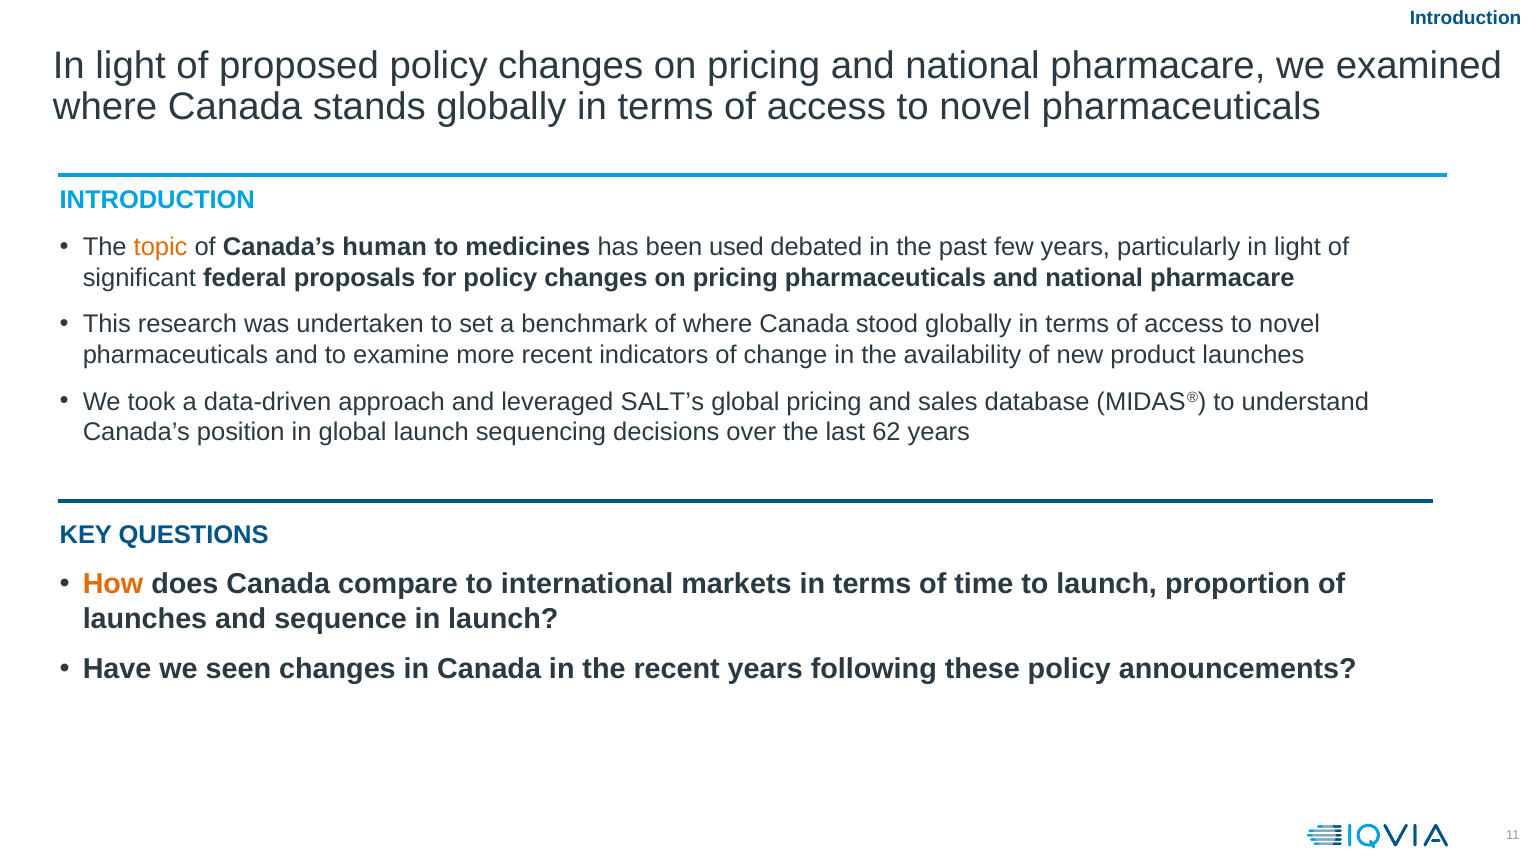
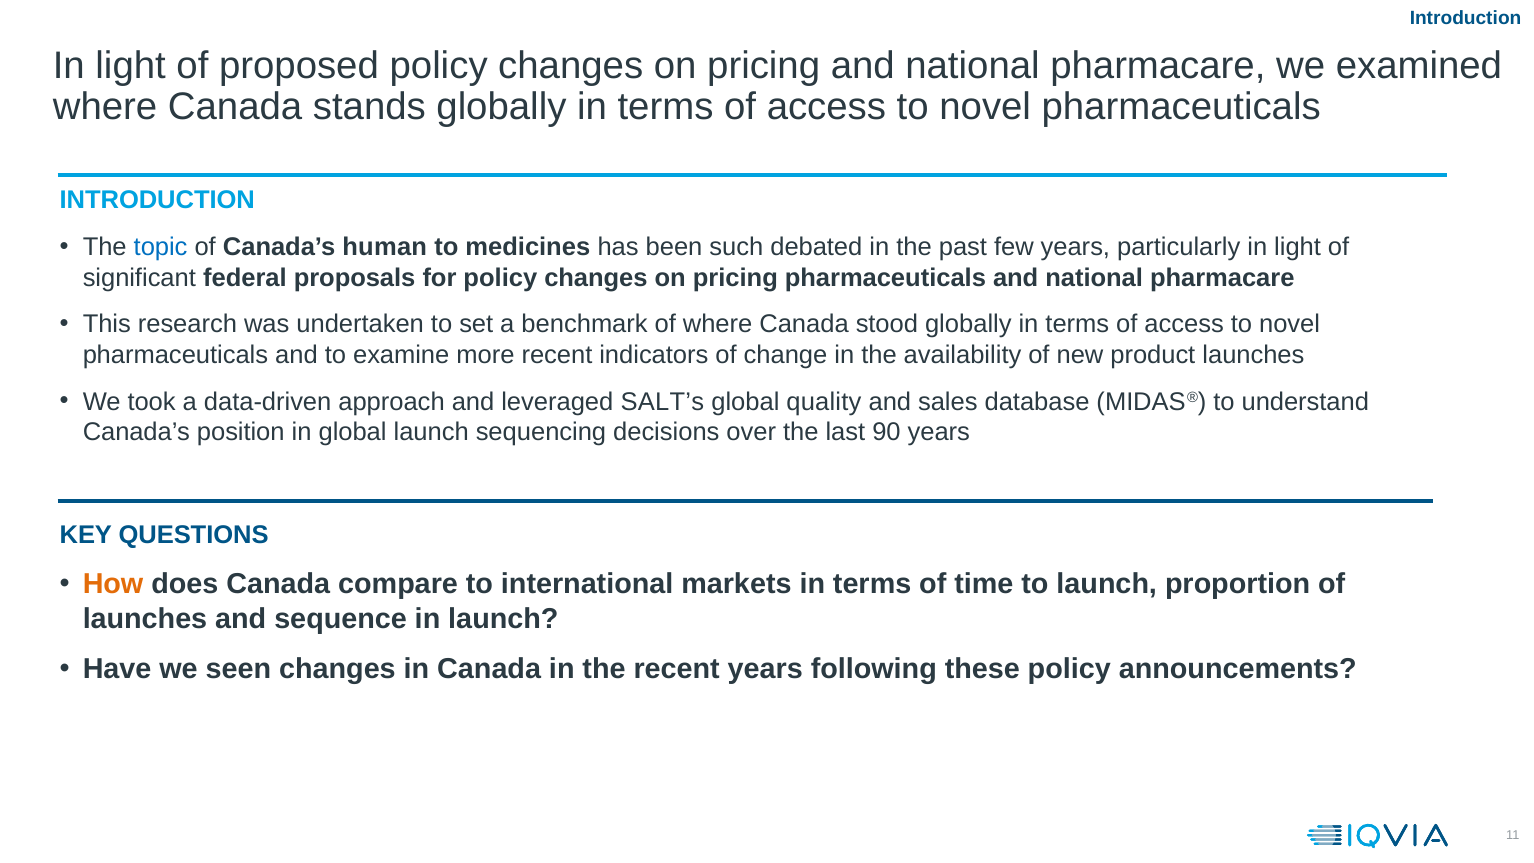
topic colour: orange -> blue
used: used -> such
global pricing: pricing -> quality
62: 62 -> 90
